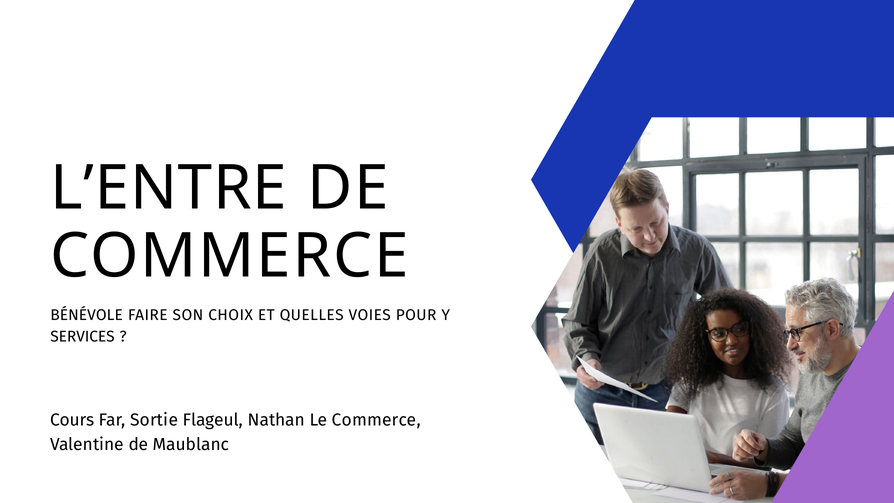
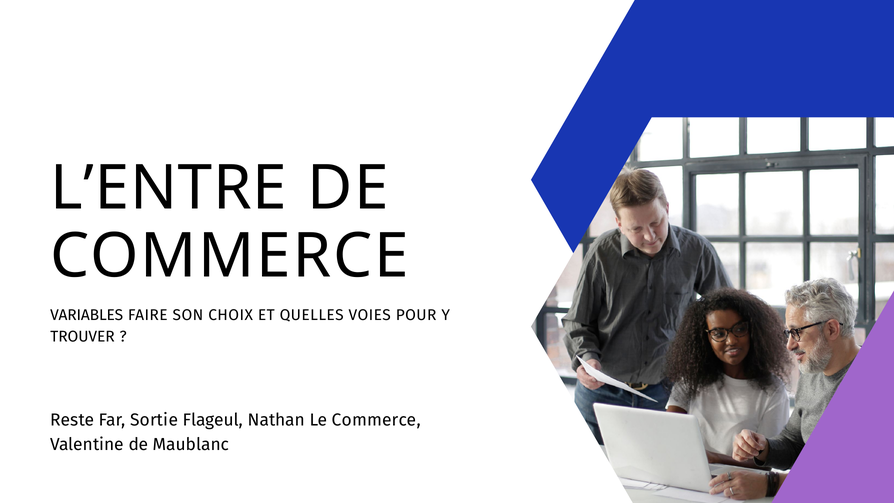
BÉNÉVOLE: BÉNÉVOLE -> VARIABLES
SERVICES: SERVICES -> TROUVER
Cours: Cours -> Reste
